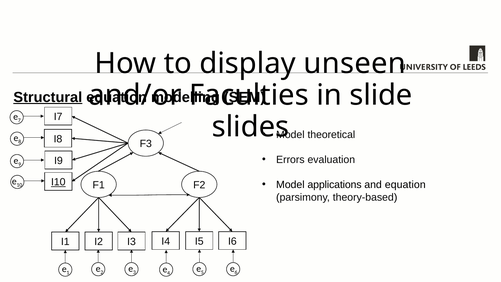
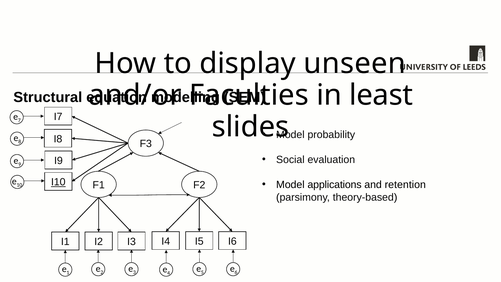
slide: slide -> least
Structural underline: present -> none
theoretical: theoretical -> probability
Errors: Errors -> Social
and equation: equation -> retention
